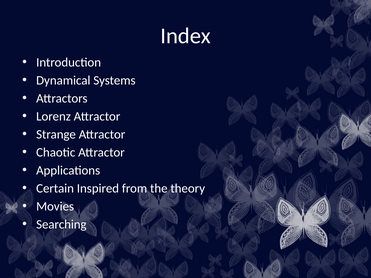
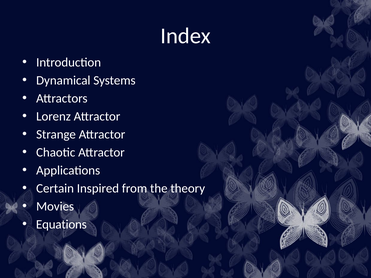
Searching: Searching -> Equations
